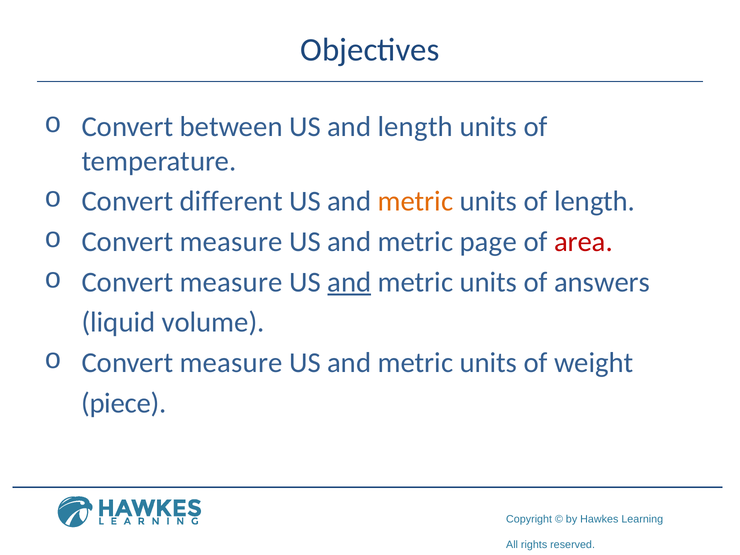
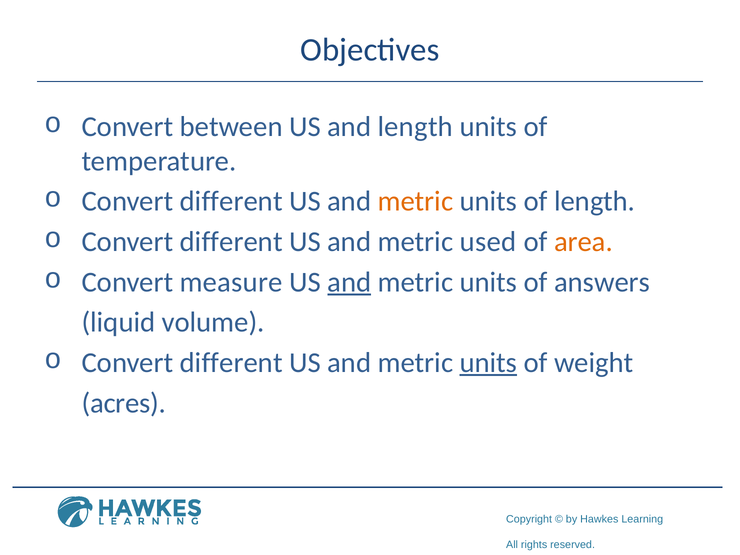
measure at (231, 242): measure -> different
page: page -> used
area colour: red -> orange
measure at (231, 363): measure -> different
units at (488, 363) underline: none -> present
piece: piece -> acres
